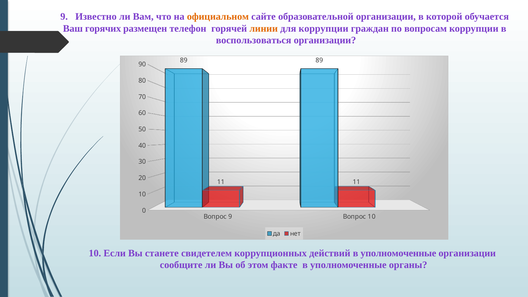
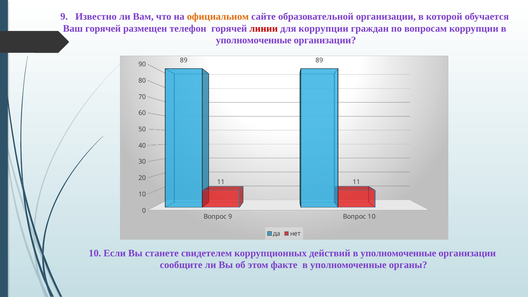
Ваш горячих: горячих -> горячей
линии colour: orange -> red
воспользоваться at (254, 40): воспользоваться -> уполномоченные
